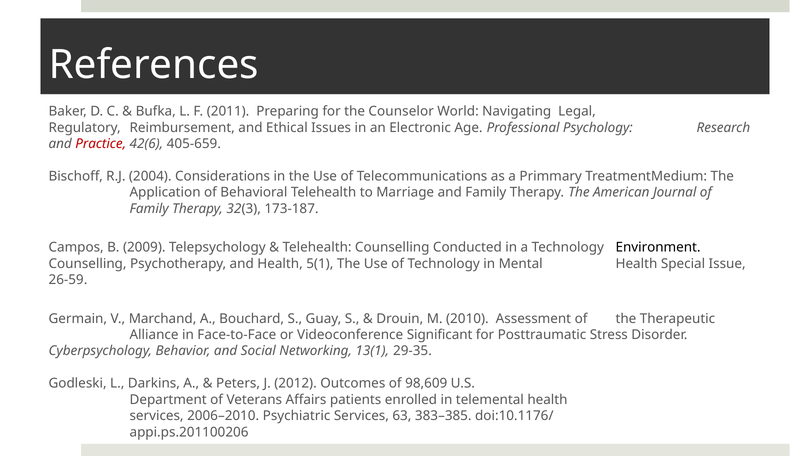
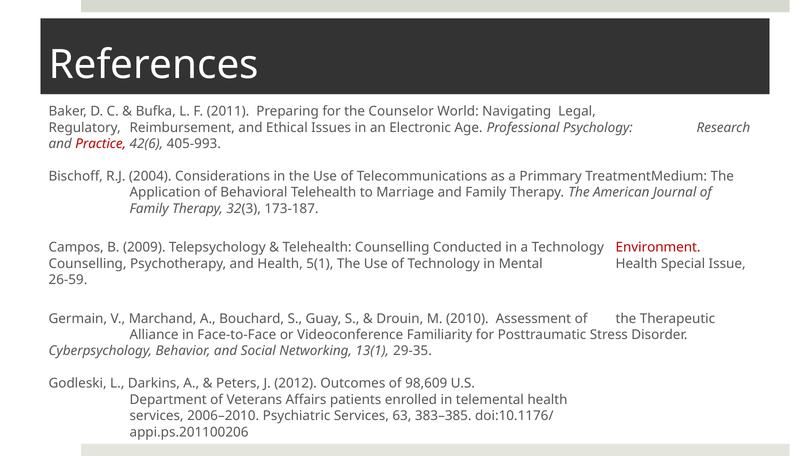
405-659: 405-659 -> 405-993
Environment colour: black -> red
Significant: Significant -> Familiarity
